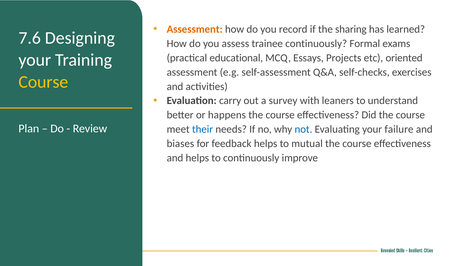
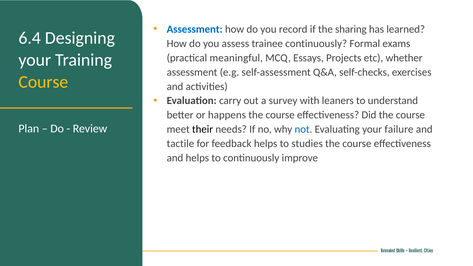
Assessment at (195, 29) colour: orange -> blue
7.6: 7.6 -> 6.4
educational: educational -> meaningful
oriented: oriented -> whether
their colour: blue -> black
biases: biases -> tactile
mutual: mutual -> studies
